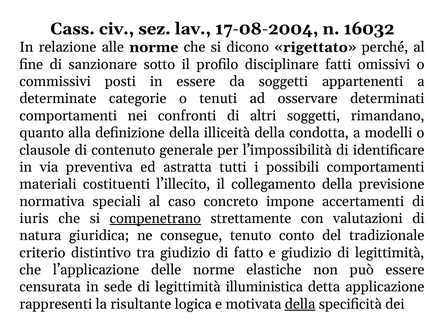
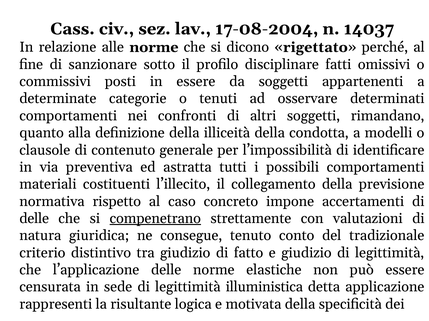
16032: 16032 -> 14037
speciali: speciali -> rispetto
iuris at (34, 219): iuris -> delle
della at (300, 305) underline: present -> none
